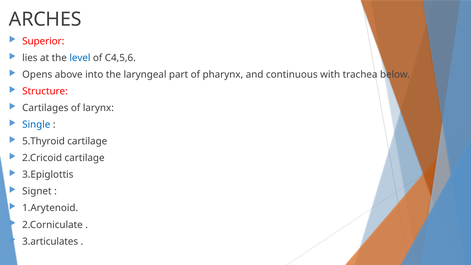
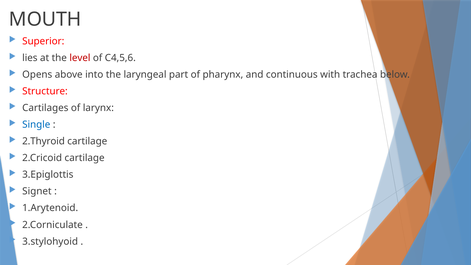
ARCHES: ARCHES -> MOUTH
level colour: blue -> red
5.Thyroid: 5.Thyroid -> 2.Thyroid
3.articulates: 3.articulates -> 3.stylohyoid
